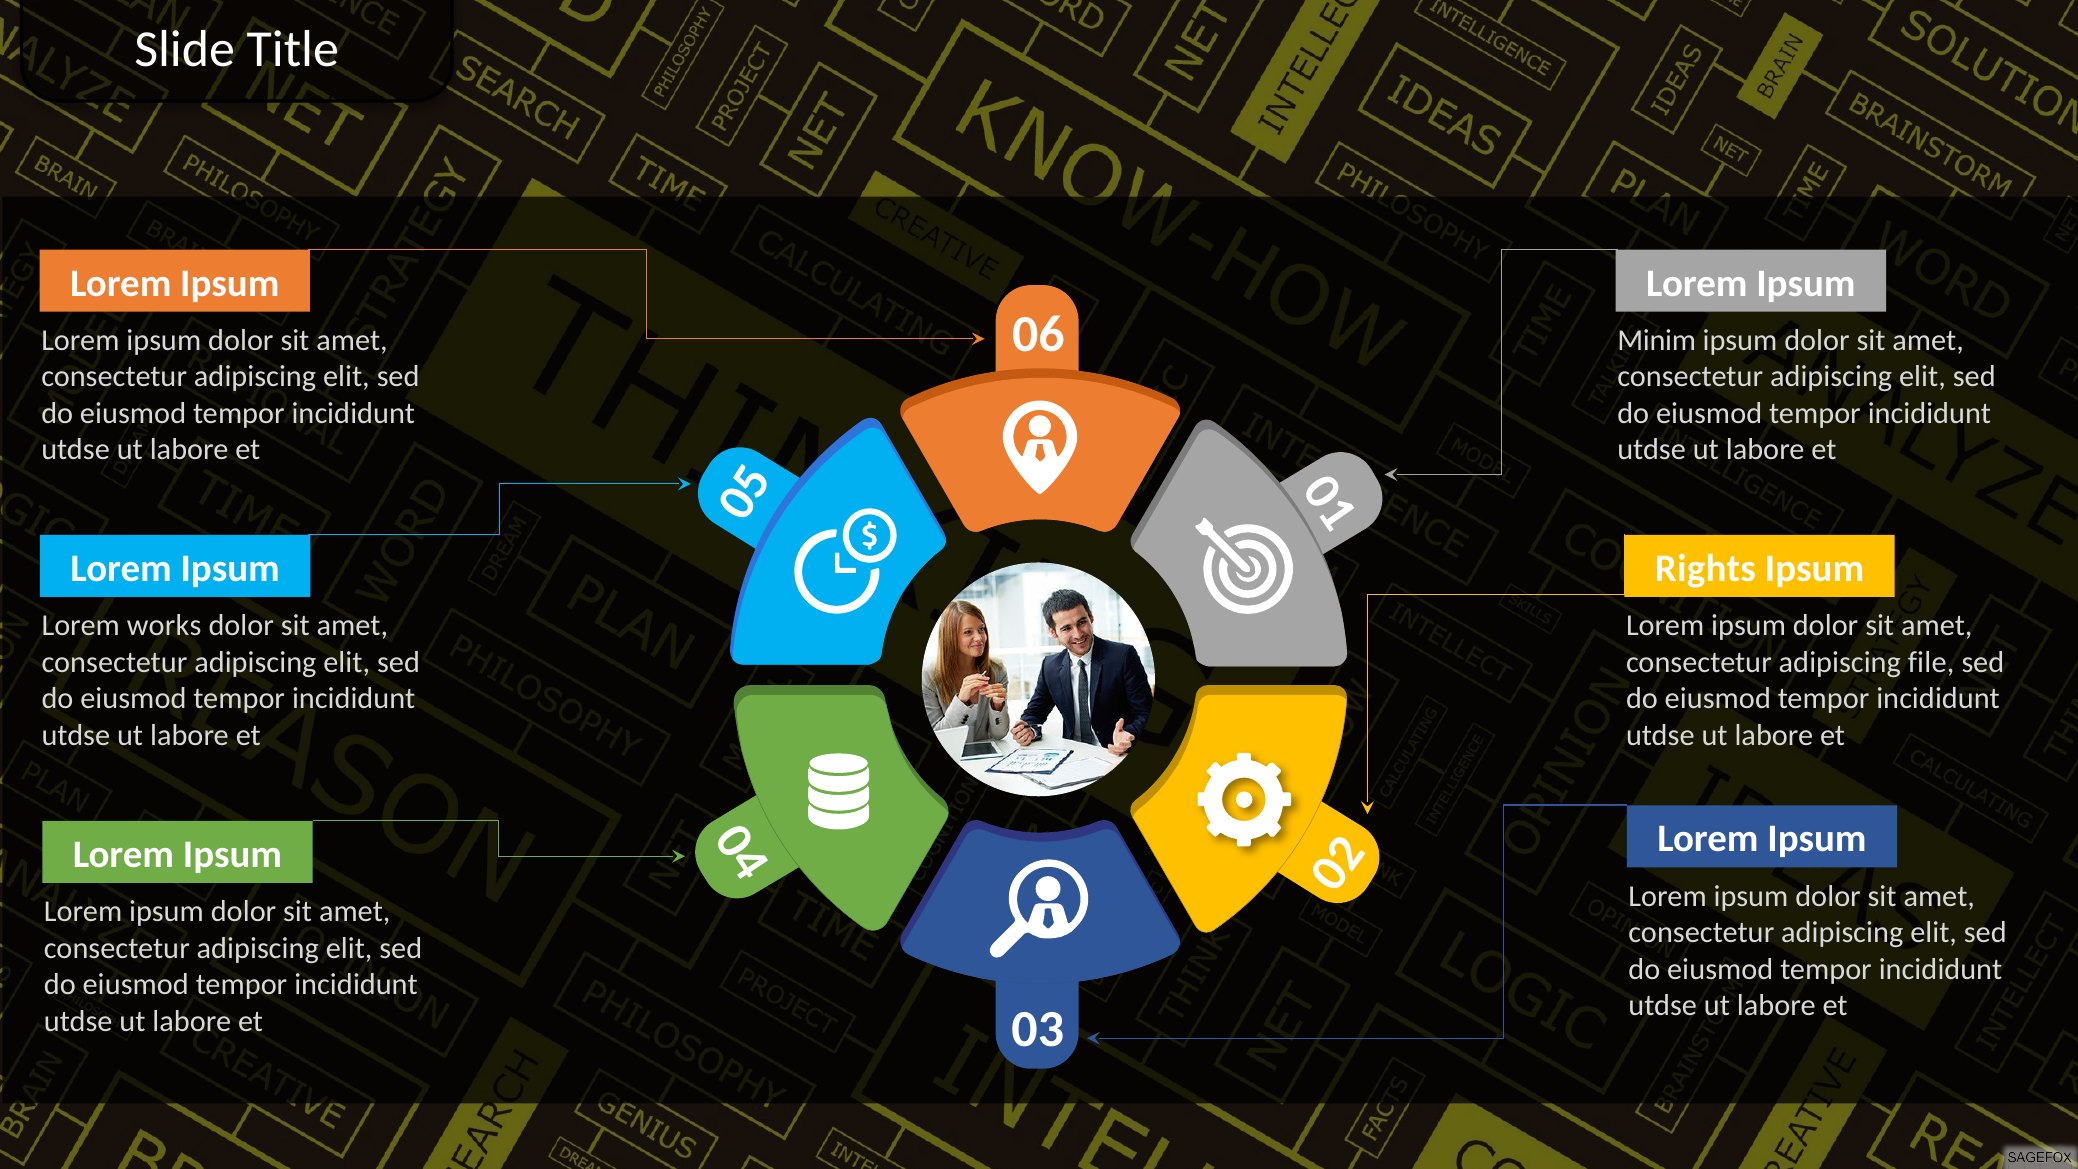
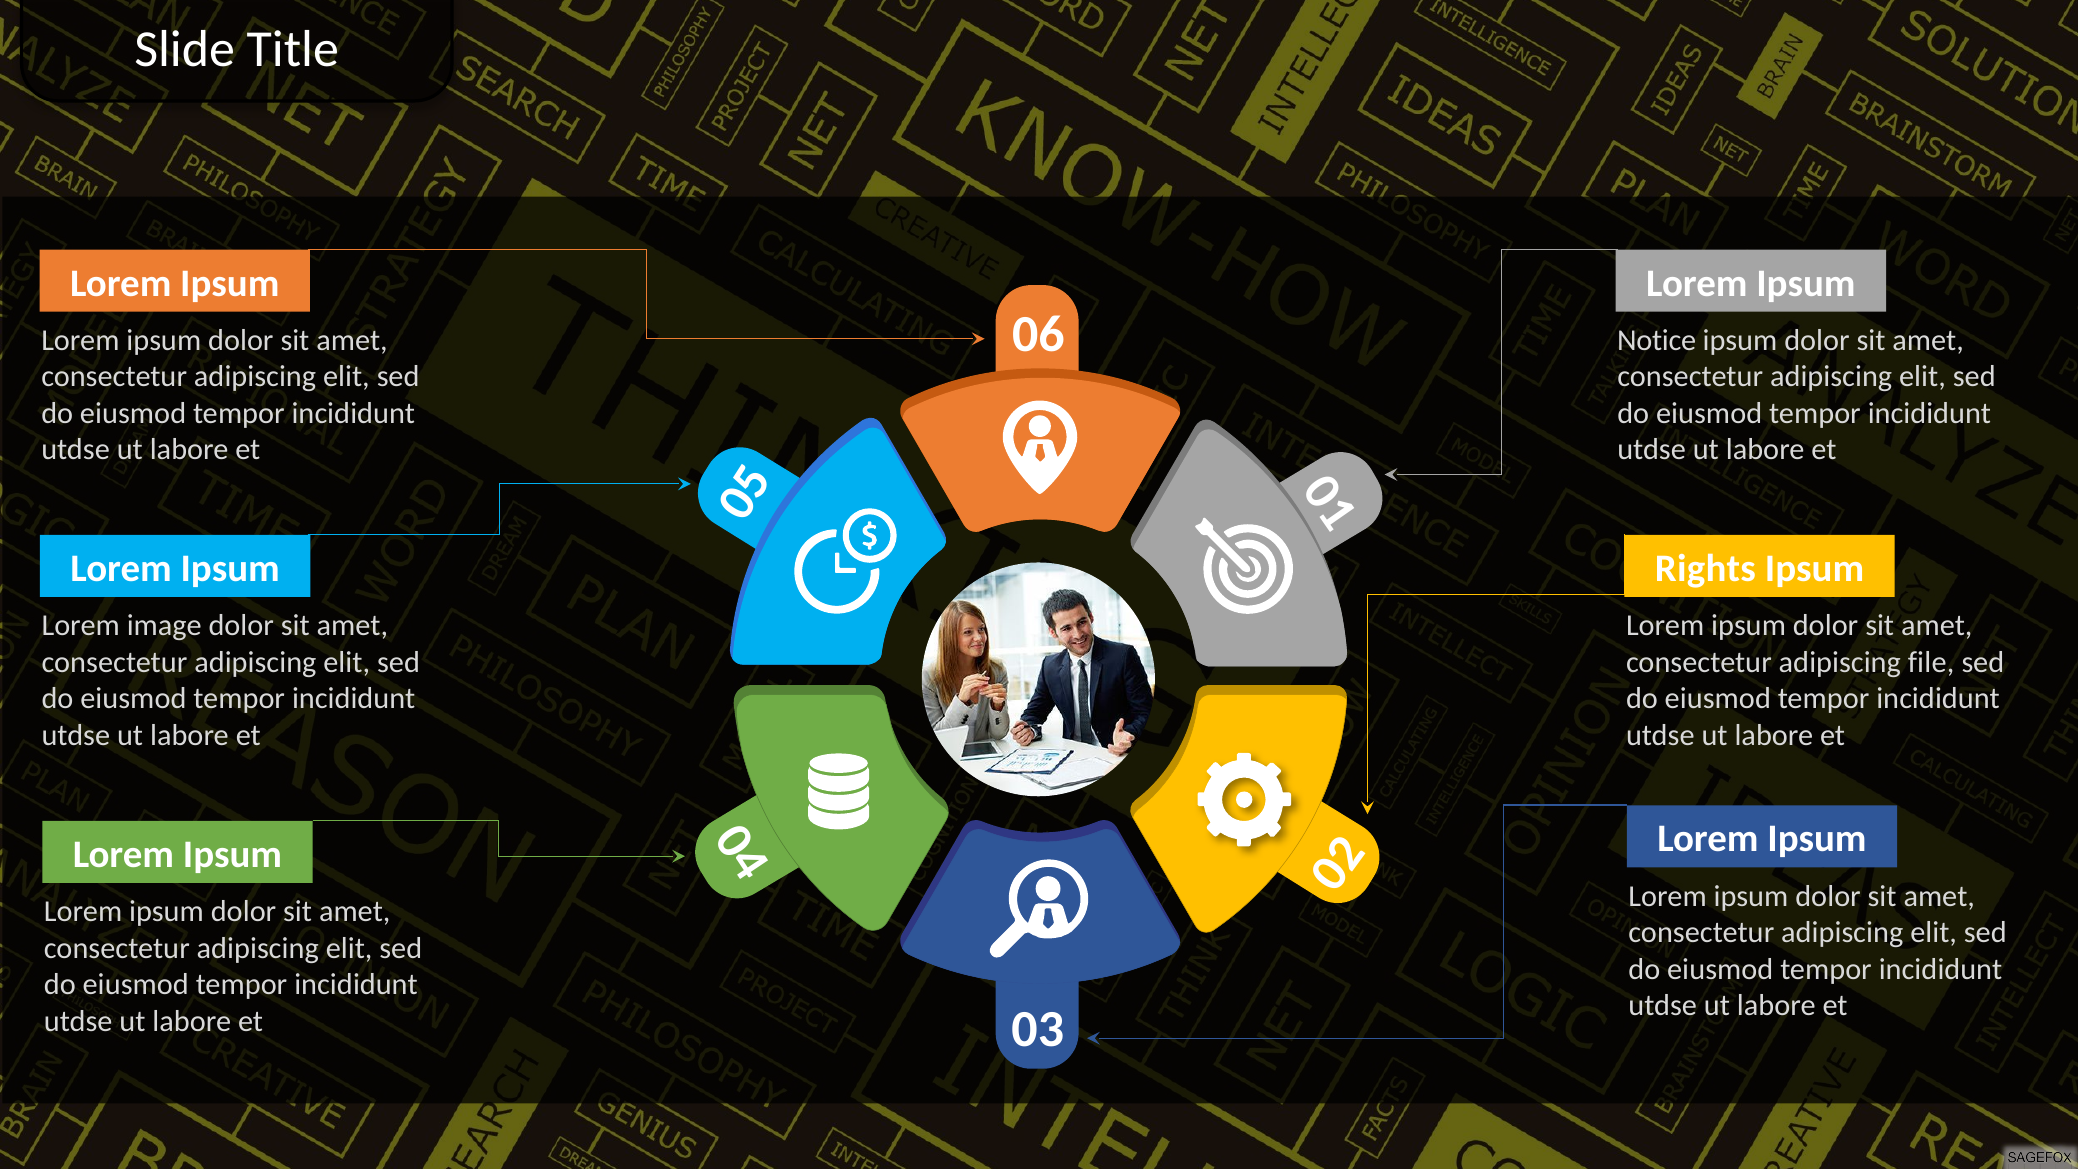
Minim: Minim -> Notice
works: works -> image
